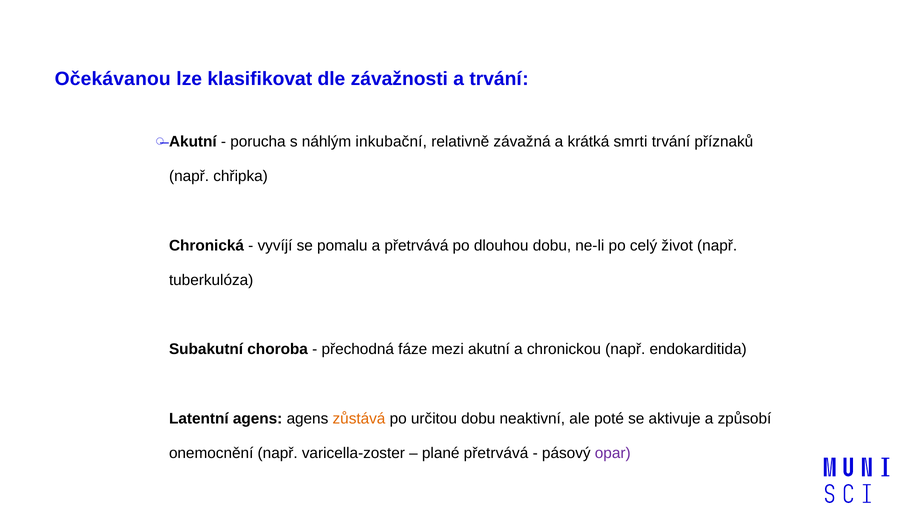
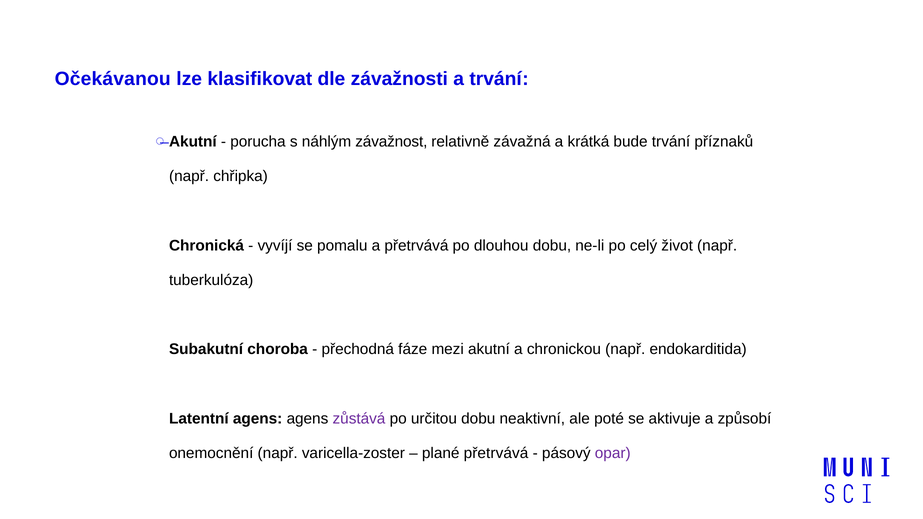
inkubační: inkubační -> závažnost
smrti: smrti -> bude
zůstává colour: orange -> purple
